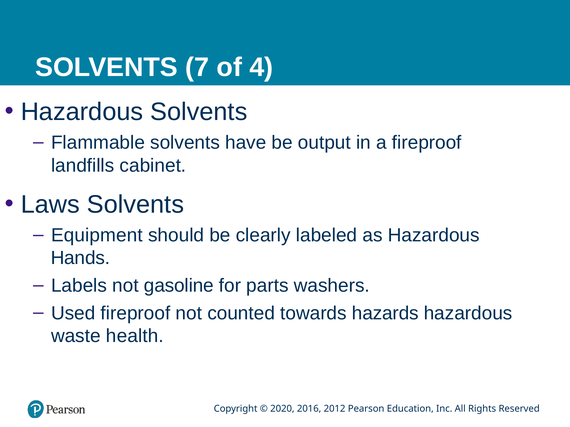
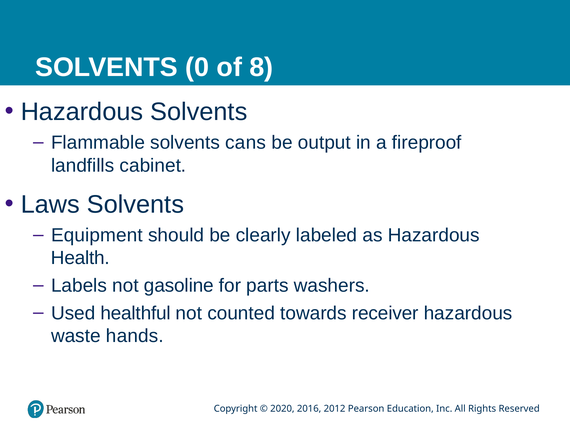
7: 7 -> 0
4: 4 -> 8
have: have -> cans
Hands: Hands -> Health
Used fireproof: fireproof -> healthful
hazards: hazards -> receiver
health: health -> hands
